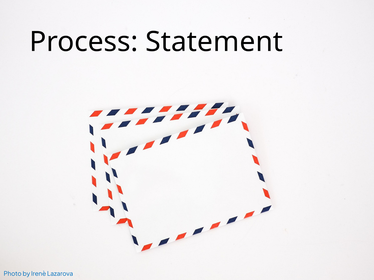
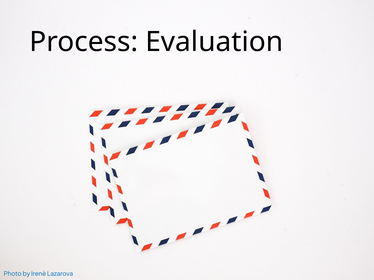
Statement: Statement -> Evaluation
